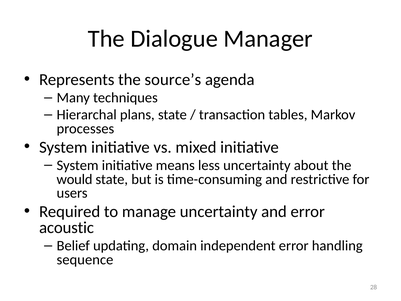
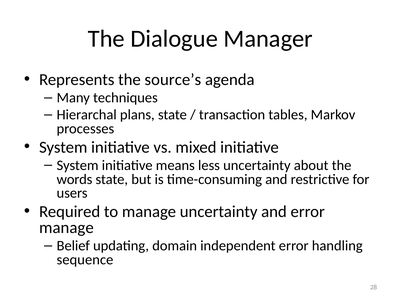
would: would -> words
acoustic at (67, 227): acoustic -> manage
